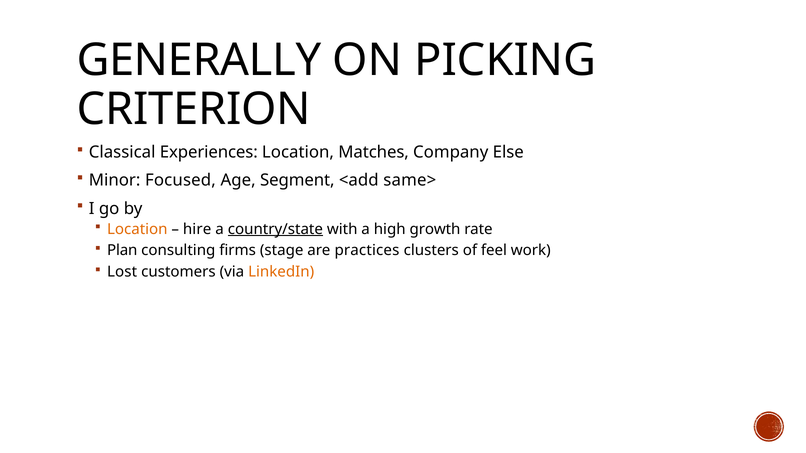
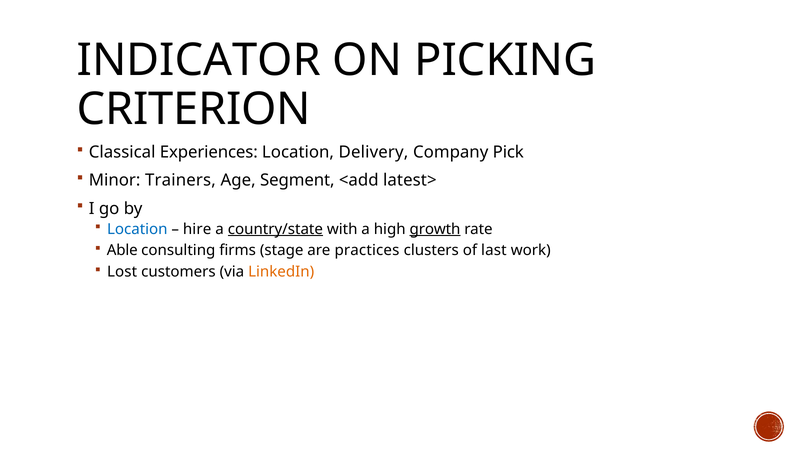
GENERALLY: GENERALLY -> INDICATOR
Matches: Matches -> Delivery
Else: Else -> Pick
Focused: Focused -> Trainers
same>: same> -> latest>
Location at (137, 229) colour: orange -> blue
growth underline: none -> present
Plan: Plan -> Able
feel: feel -> last
